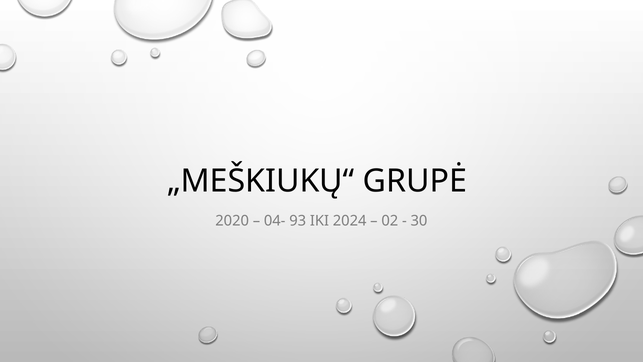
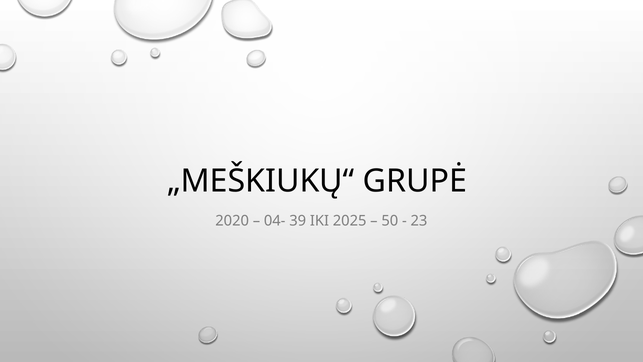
93: 93 -> 39
2024: 2024 -> 2025
02: 02 -> 50
30: 30 -> 23
